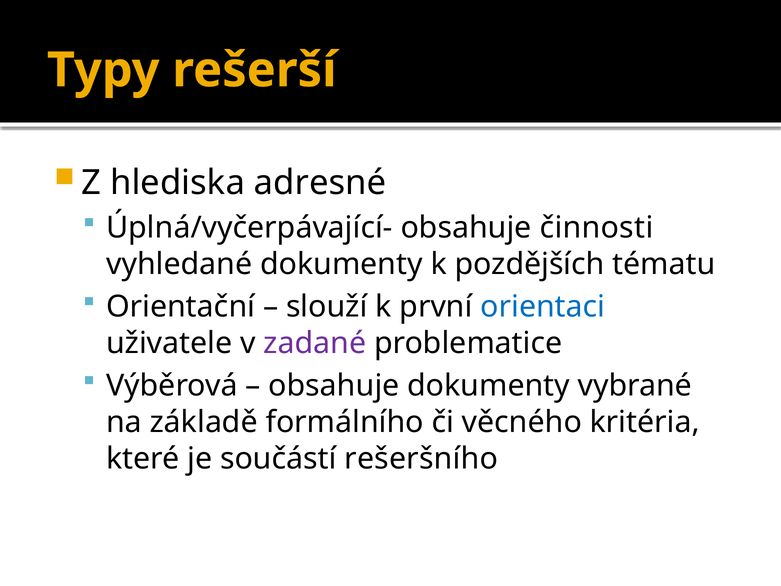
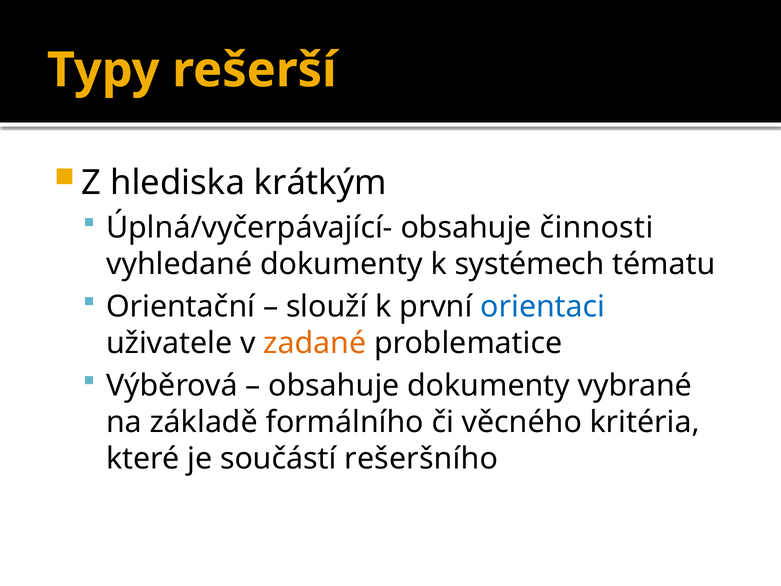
adresné: adresné -> krátkým
pozdějších: pozdějších -> systémech
zadané colour: purple -> orange
